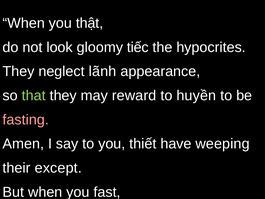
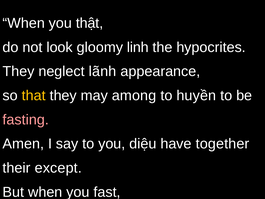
tiếc: tiếc -> linh
that colour: light green -> yellow
reward: reward -> among
thiết: thiết -> diệu
weeping: weeping -> together
